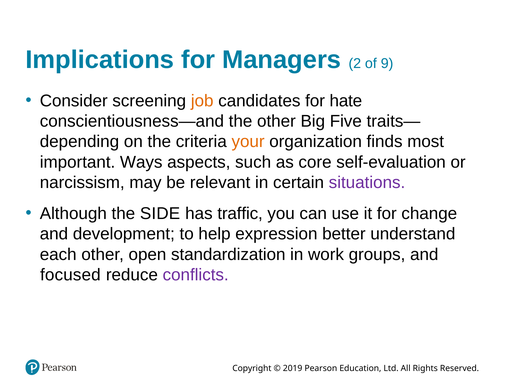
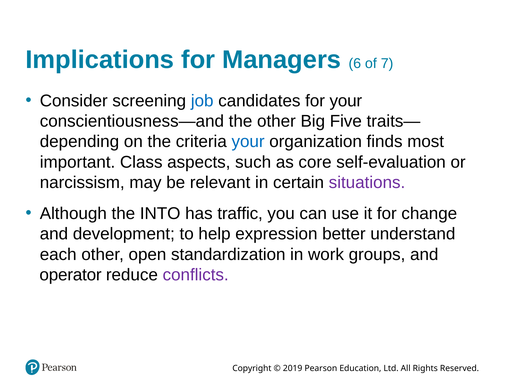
2: 2 -> 6
9: 9 -> 7
job colour: orange -> blue
for hate: hate -> your
your at (248, 141) colour: orange -> blue
Ways: Ways -> Class
SIDE: SIDE -> INTO
focused: focused -> operator
